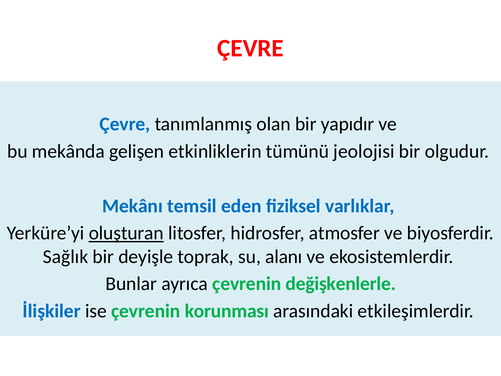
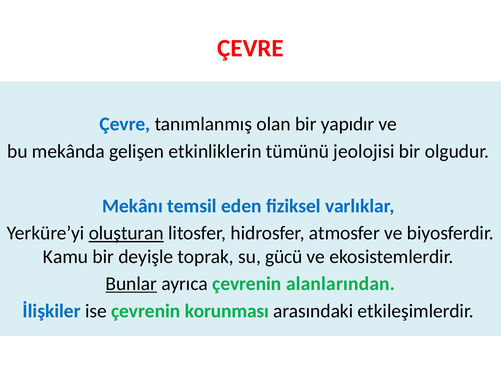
Sağlık: Sağlık -> Kamu
alanı: alanı -> gücü
Bunlar underline: none -> present
değişkenlerle: değişkenlerle -> alanlarından
